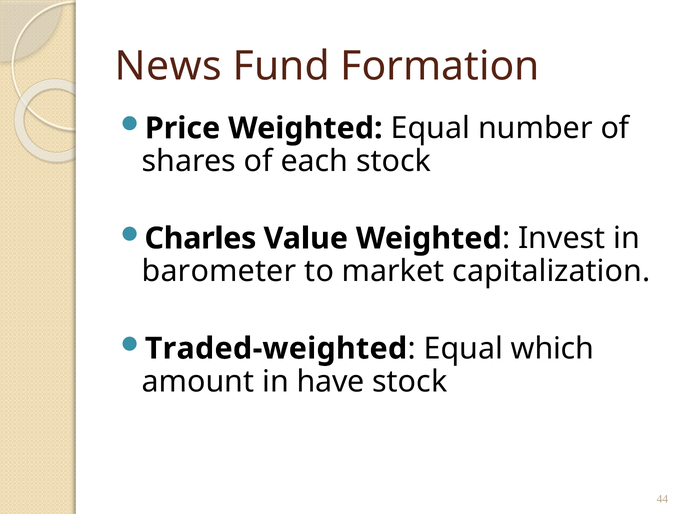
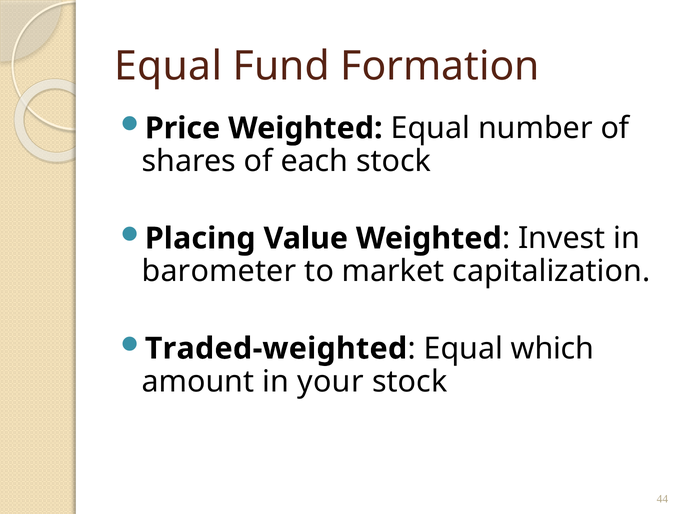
News at (168, 66): News -> Equal
Charles: Charles -> Placing
have: have -> your
